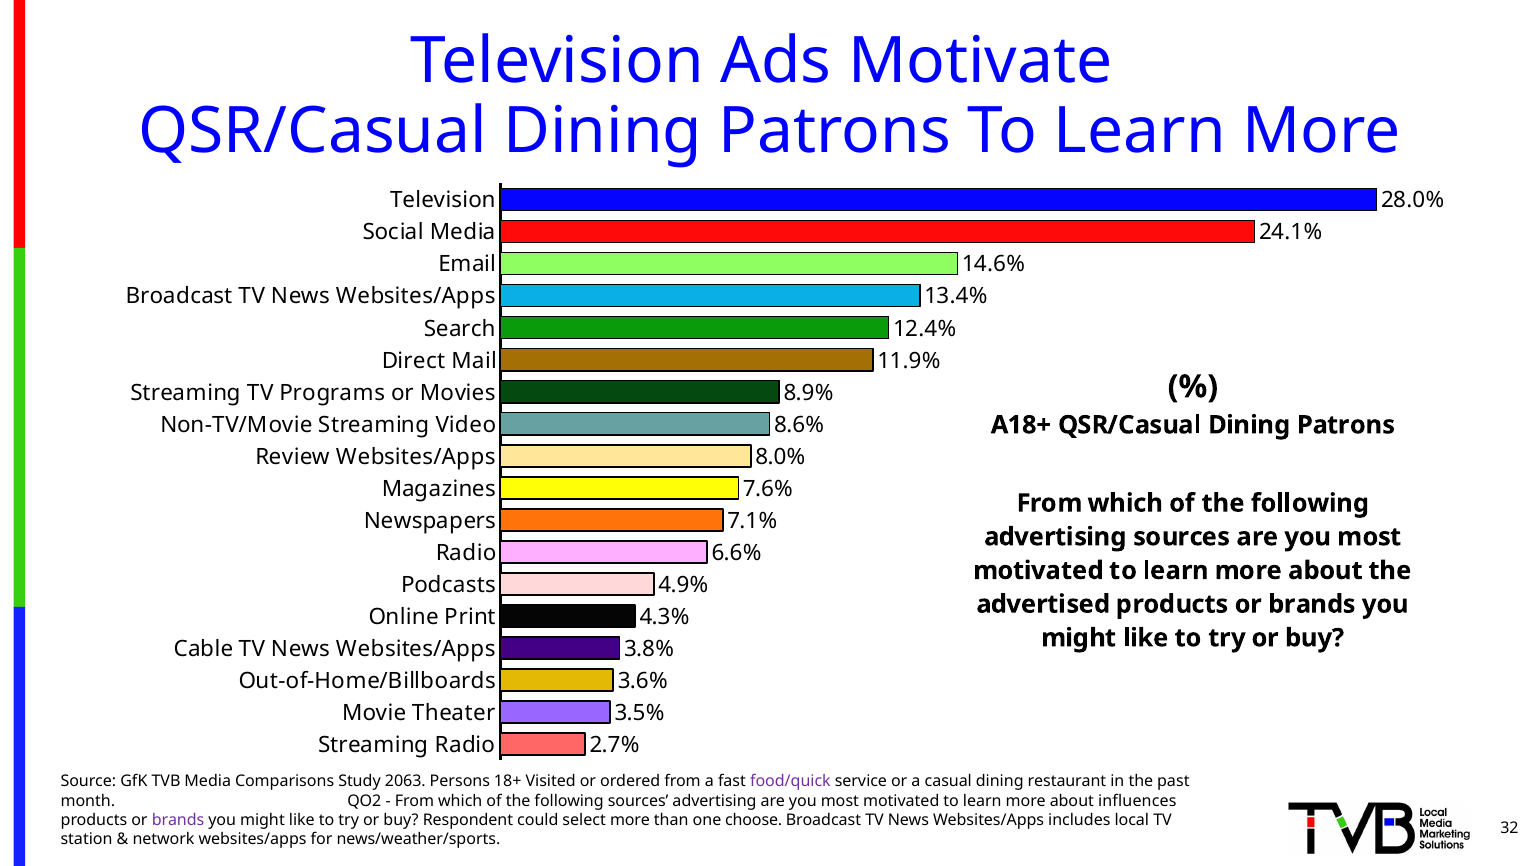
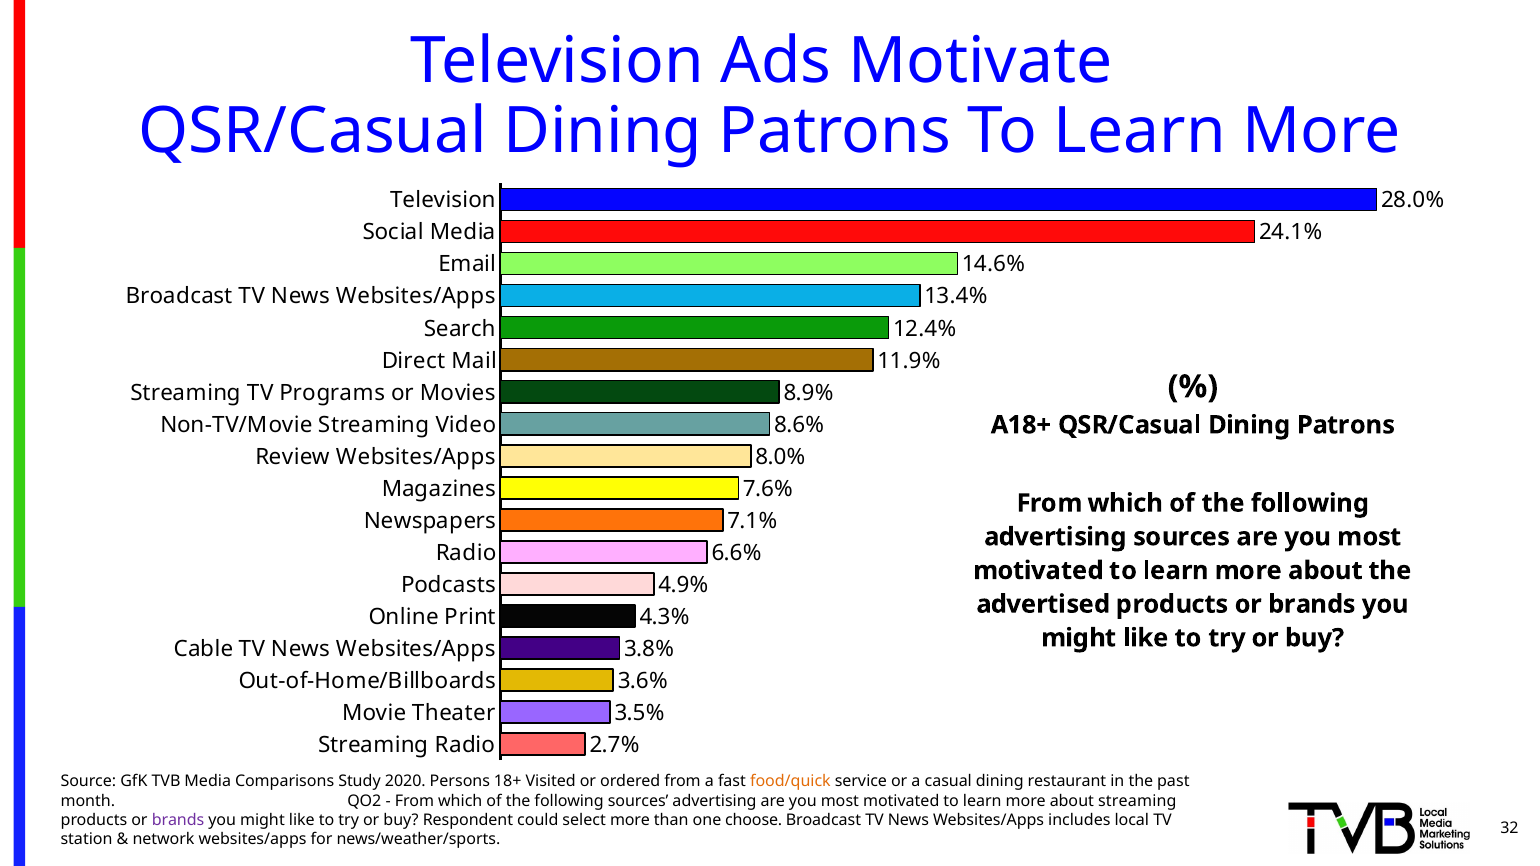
2063: 2063 -> 2020
food/quick colour: purple -> orange
about influences: influences -> streaming
